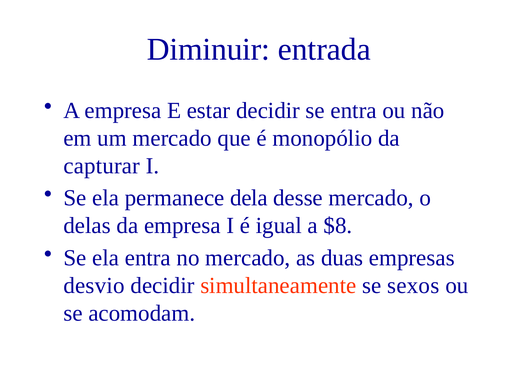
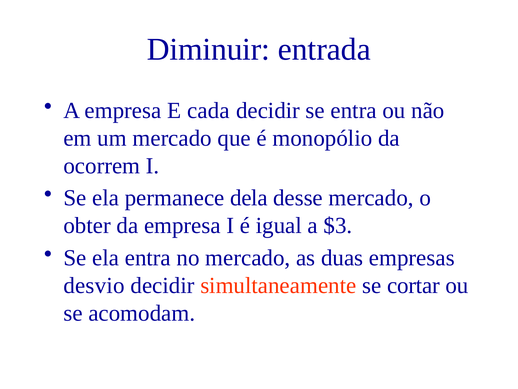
estar: estar -> cada
capturar: capturar -> ocorrem
delas: delas -> obter
$8: $8 -> $3
sexos: sexos -> cortar
